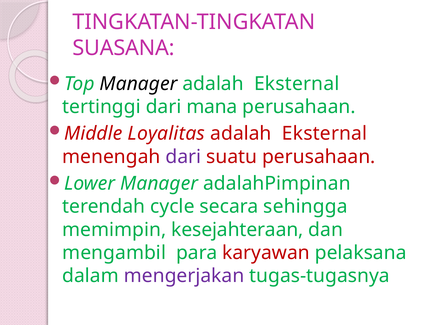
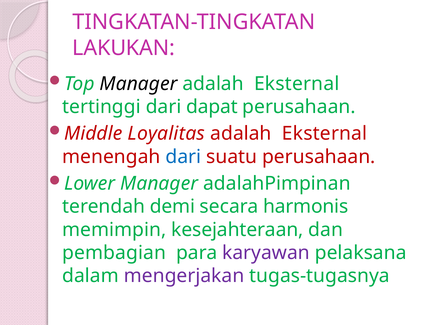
SUASANA: SUASANA -> LAKUKAN
mana: mana -> dapat
dari at (183, 157) colour: purple -> blue
cycle: cycle -> demi
sehingga: sehingga -> harmonis
mengambil: mengambil -> pembagian
karyawan colour: red -> purple
